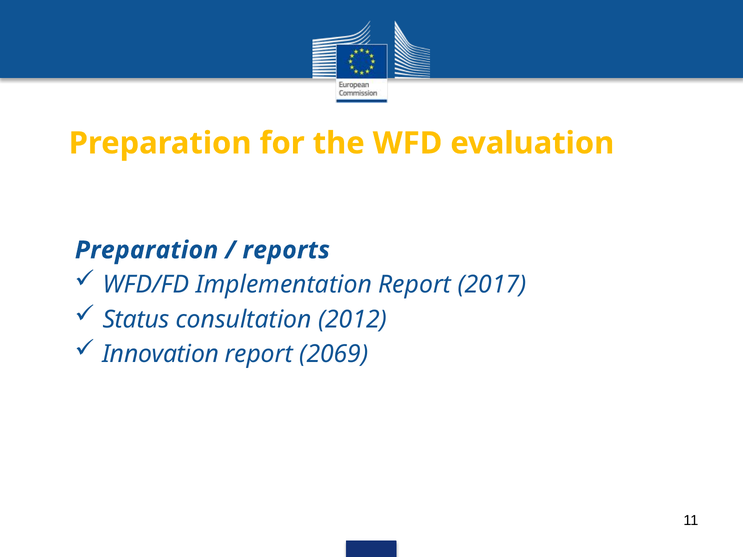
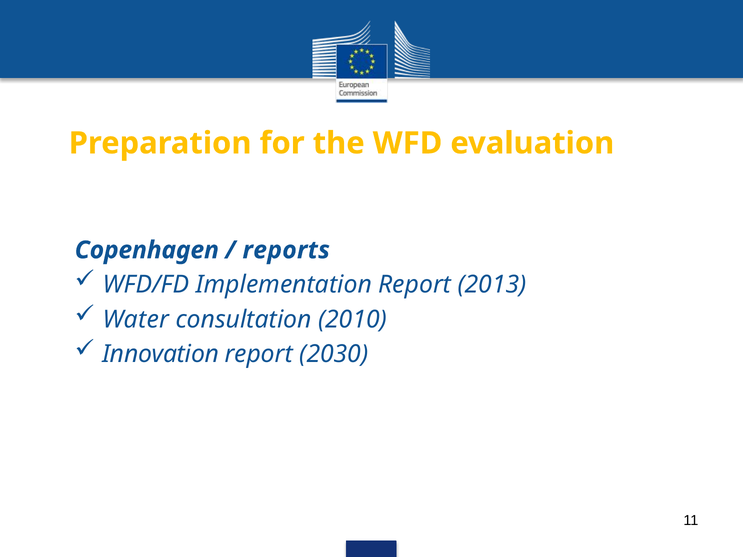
Preparation at (147, 250): Preparation -> Copenhagen
2017: 2017 -> 2013
Status: Status -> Water
2012: 2012 -> 2010
2069: 2069 -> 2030
